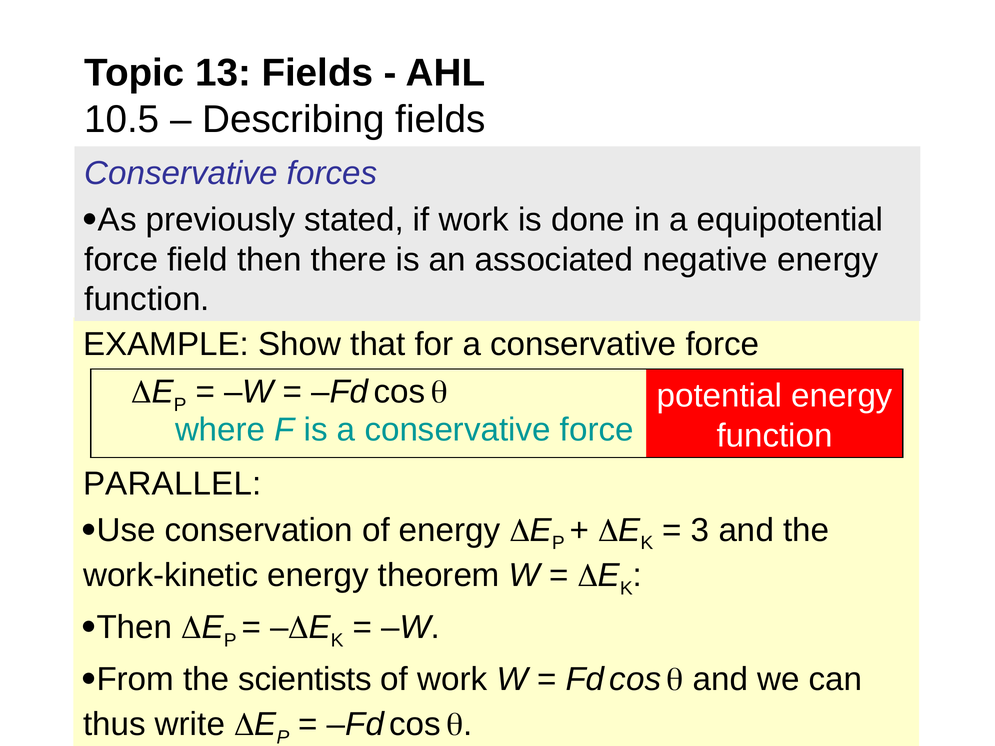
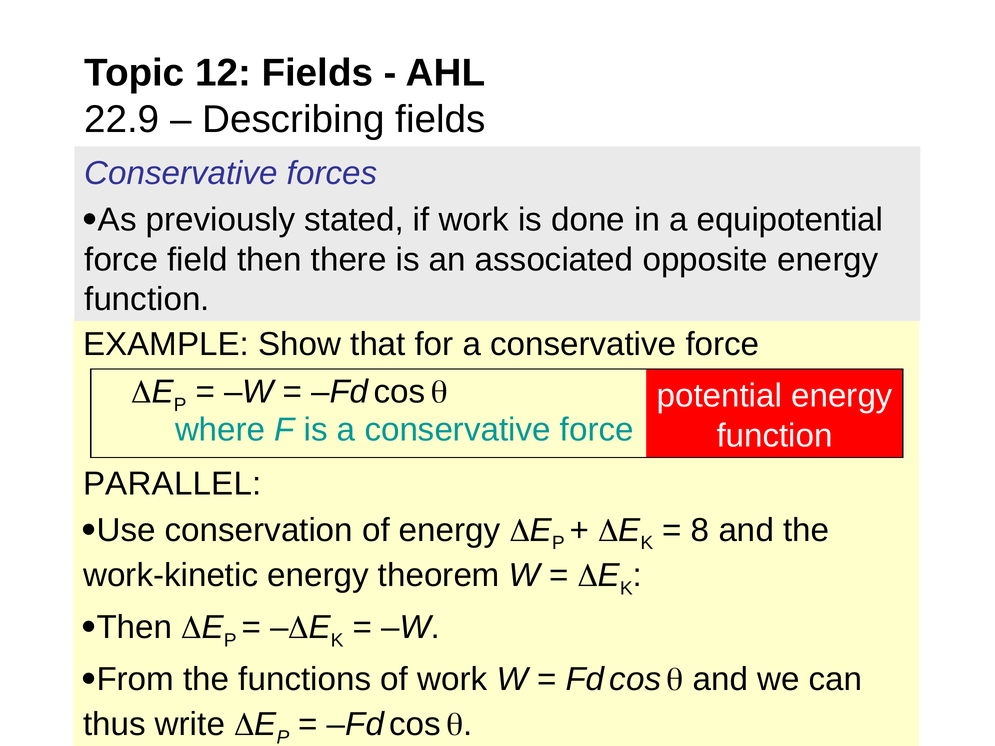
13: 13 -> 12
10.5: 10.5 -> 22.9
negative: negative -> opposite
3: 3 -> 8
scientists: scientists -> functions
